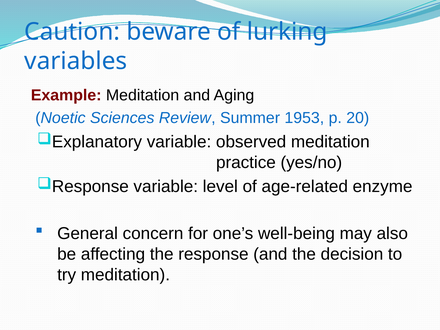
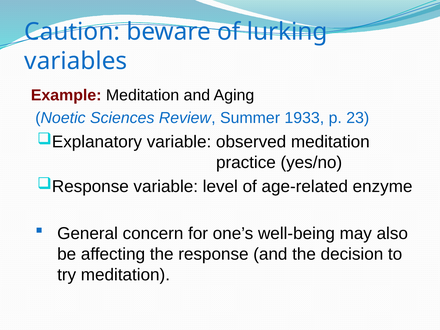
1953: 1953 -> 1933
20: 20 -> 23
